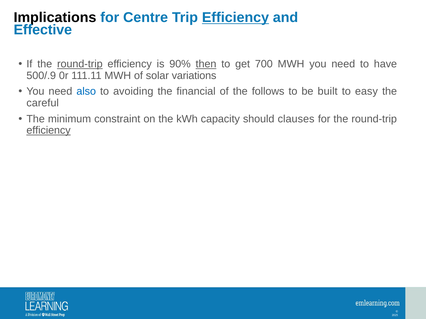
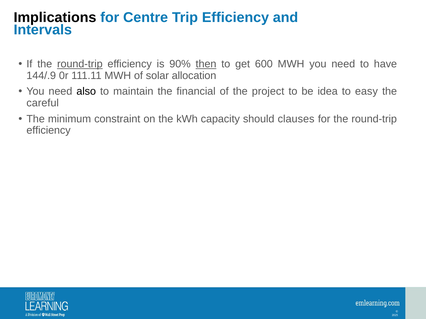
Efficiency at (235, 18) underline: present -> none
Effective: Effective -> Intervals
700: 700 -> 600
500/.9: 500/.9 -> 144/.9
variations: variations -> allocation
also colour: blue -> black
avoiding: avoiding -> maintain
follows: follows -> project
built: built -> idea
efficiency at (49, 131) underline: present -> none
